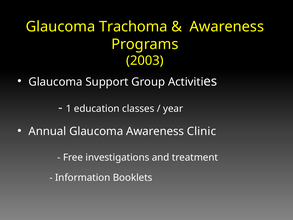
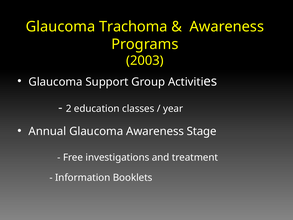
1: 1 -> 2
Clinic: Clinic -> Stage
